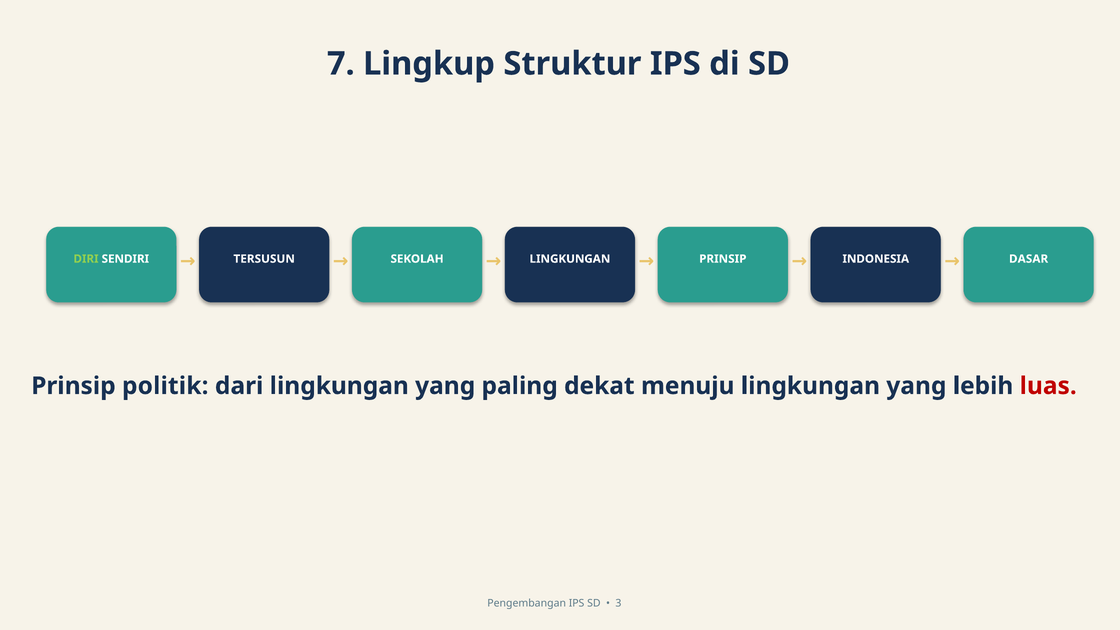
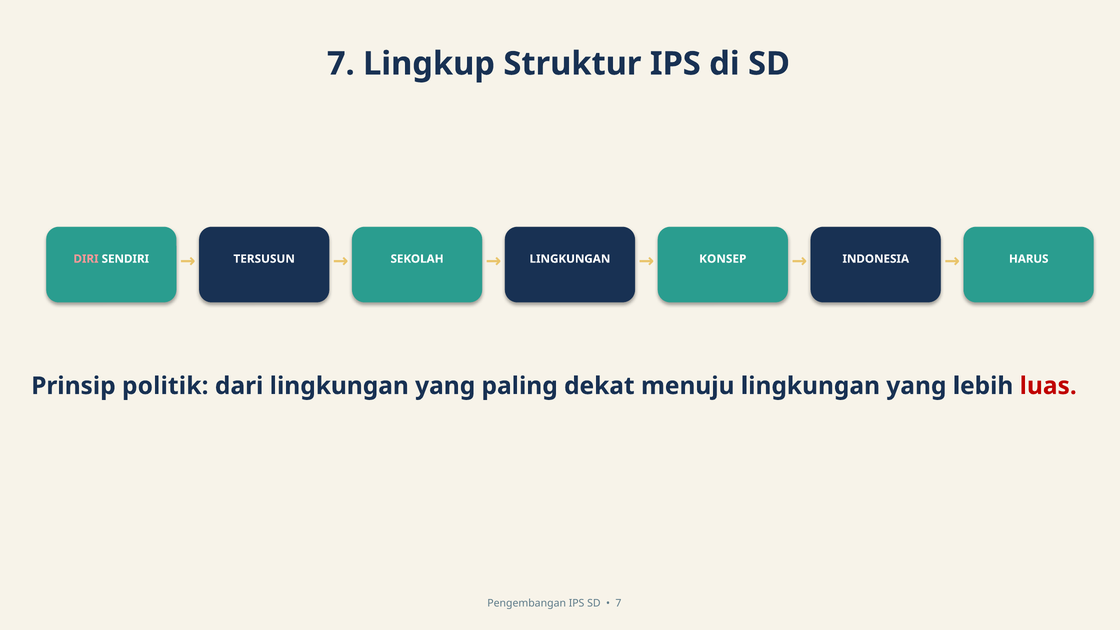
DIRI colour: light green -> pink
PRINSIP at (723, 259): PRINSIP -> KONSEP
DASAR: DASAR -> HARUS
3 at (618, 603): 3 -> 7
